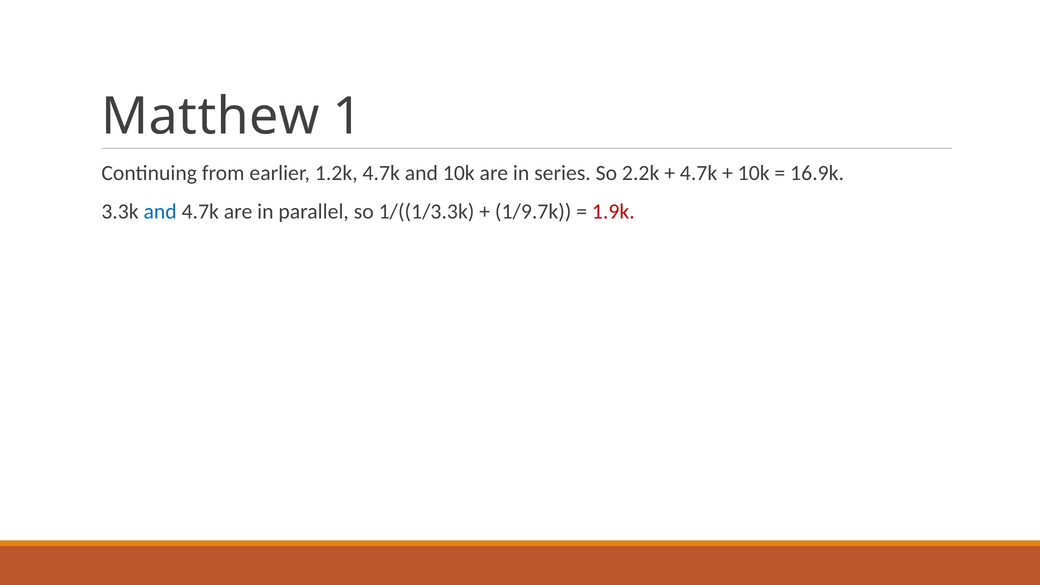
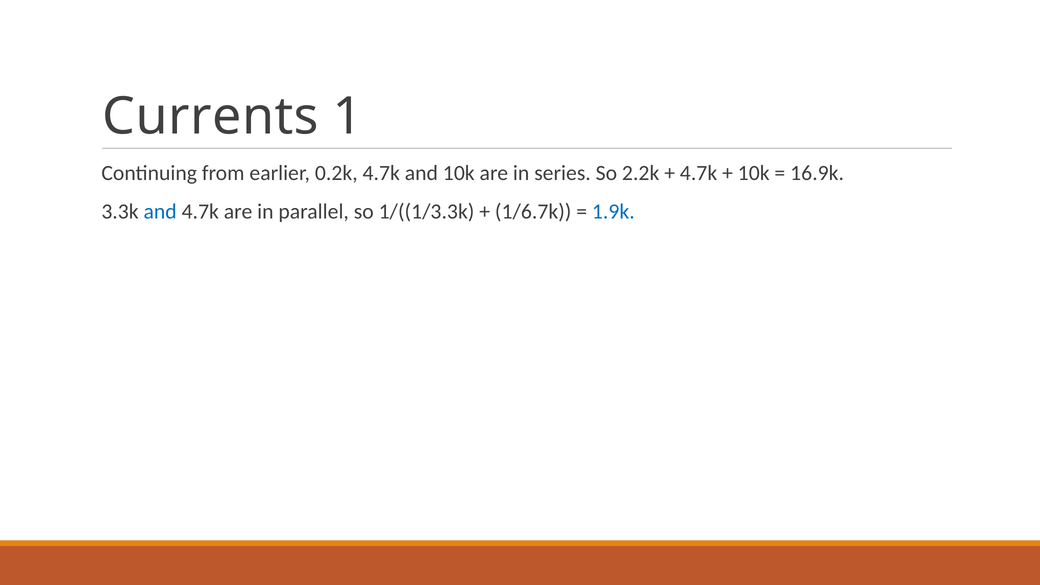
Matthew: Matthew -> Currents
1.2k: 1.2k -> 0.2k
1/9.7k: 1/9.7k -> 1/6.7k
1.9k colour: red -> blue
